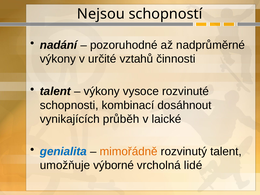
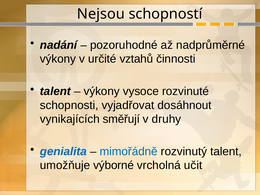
kombinací: kombinací -> vyjadřovat
průběh: průběh -> směřují
laické: laické -> druhy
mimořádně colour: orange -> blue
lidé: lidé -> učit
